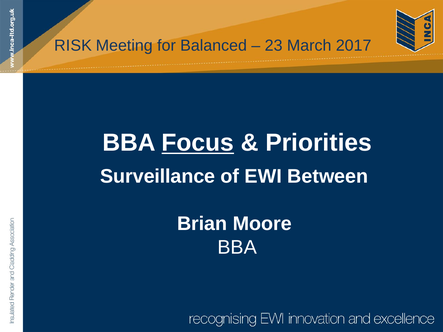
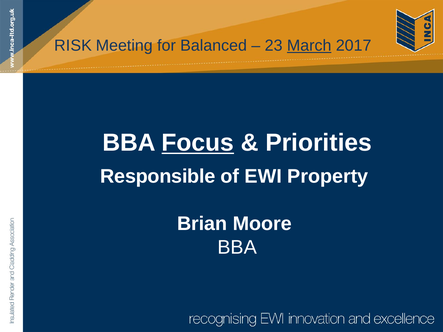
March underline: none -> present
Surveillance: Surveillance -> Responsible
Between: Between -> Property
